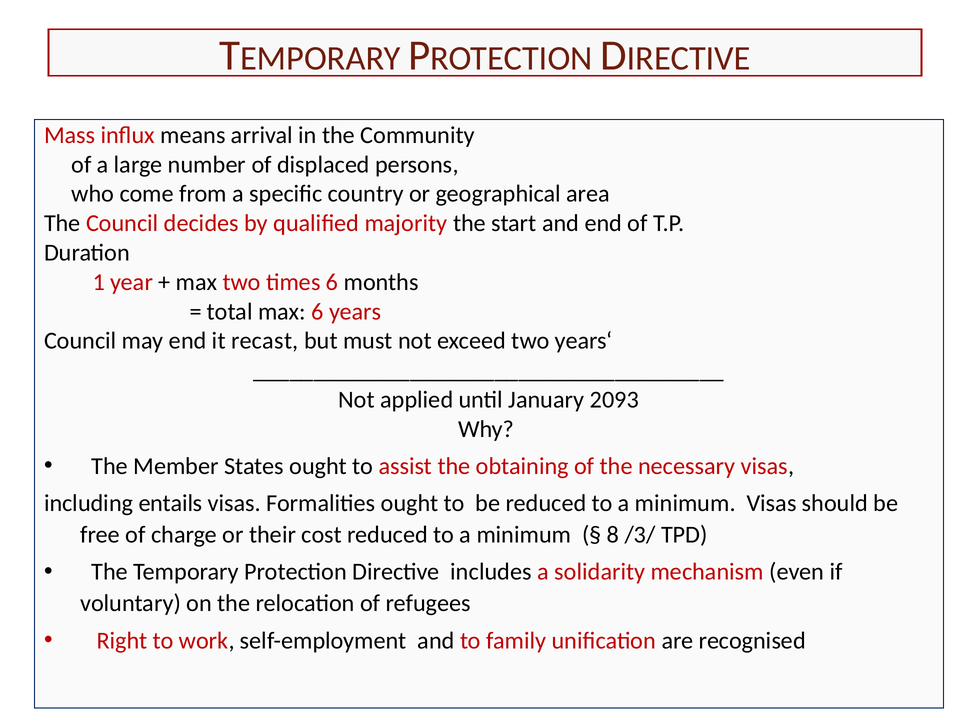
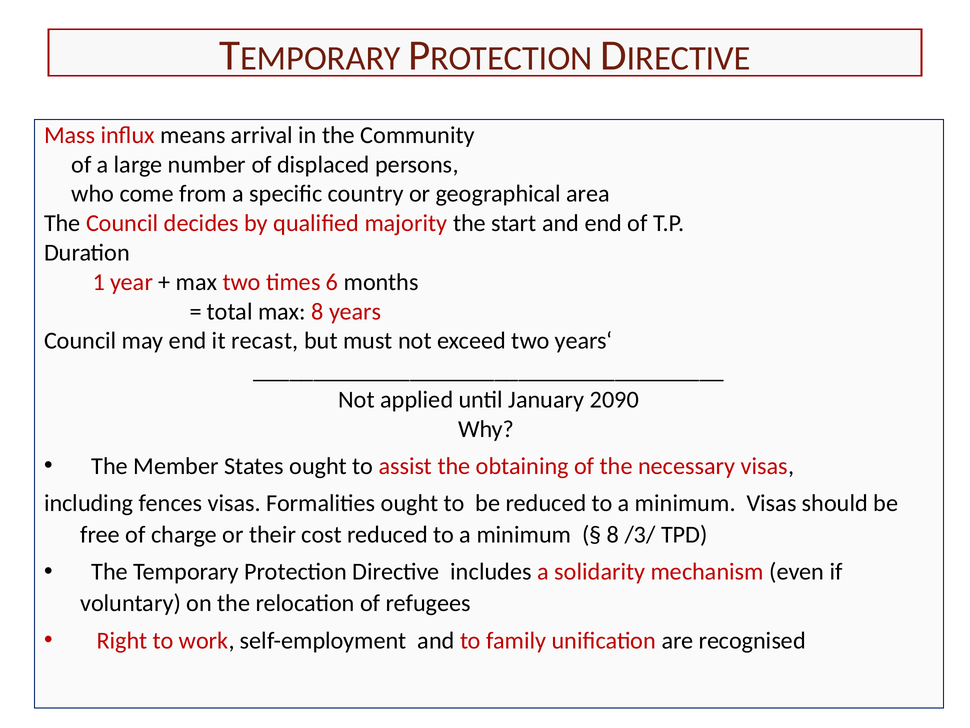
max 6: 6 -> 8
2093: 2093 -> 2090
entails: entails -> fences
